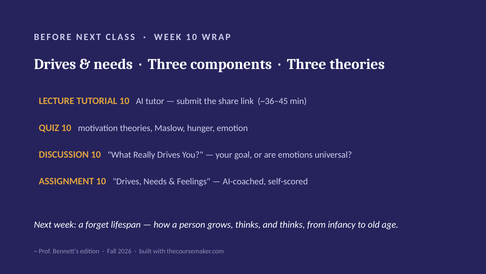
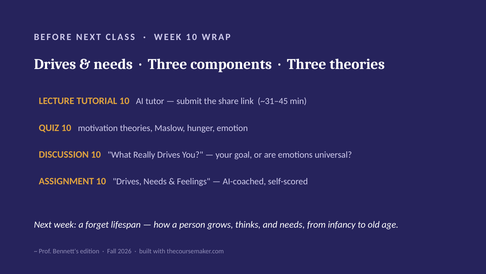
~36–45: ~36–45 -> ~31–45
and thinks: thinks -> needs
